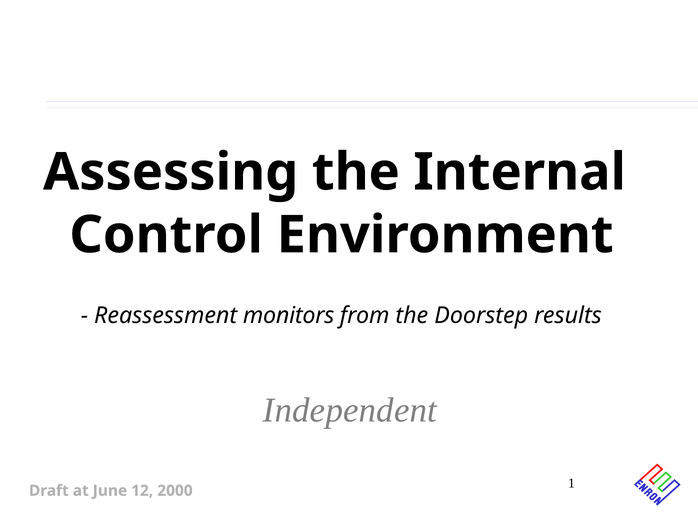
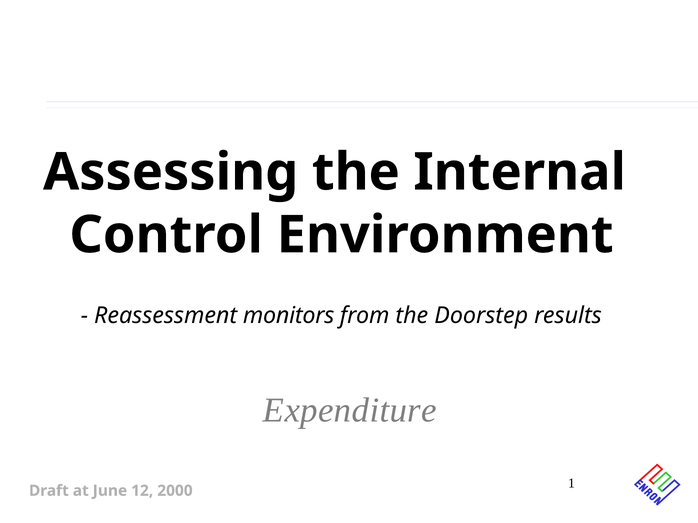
Independent: Independent -> Expenditure
